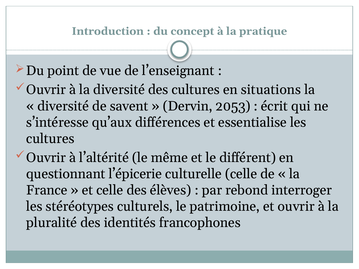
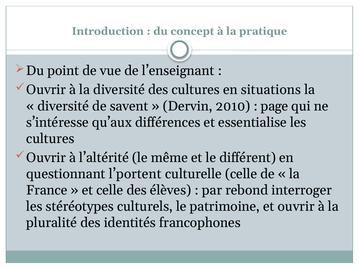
2053: 2053 -> 2010
écrit: écrit -> page
l’épicerie: l’épicerie -> l’portent
